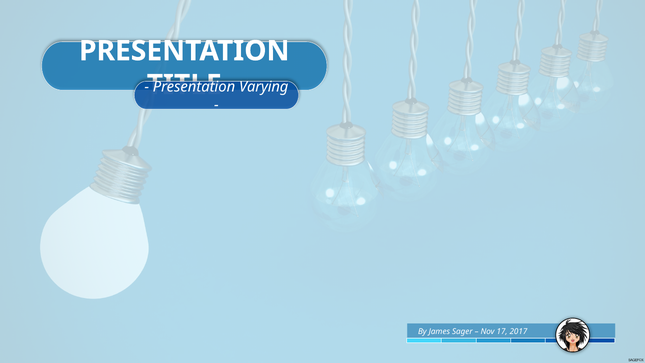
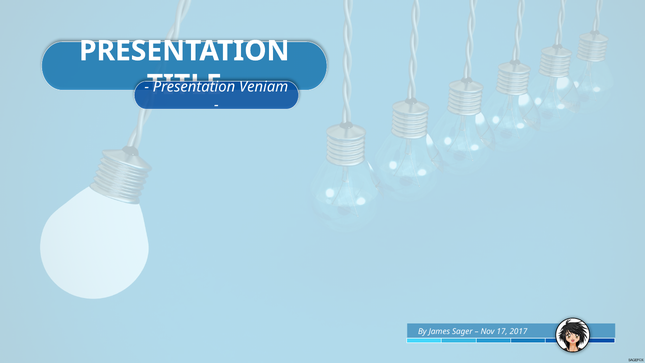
Varying: Varying -> Veniam
